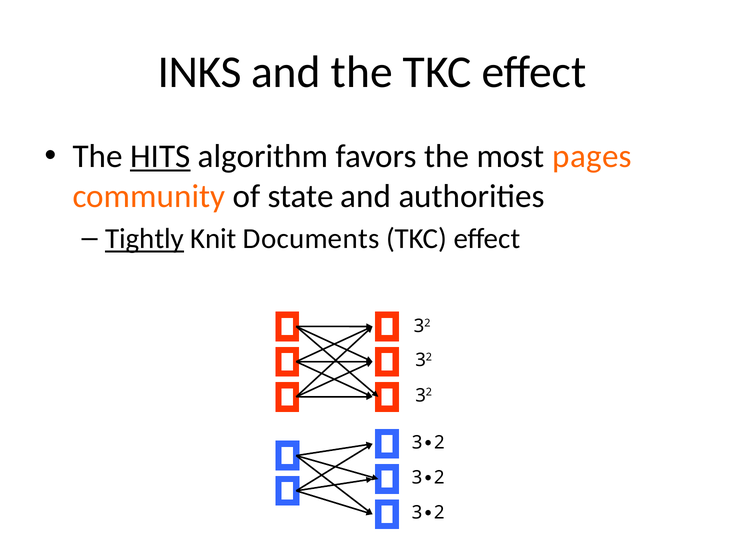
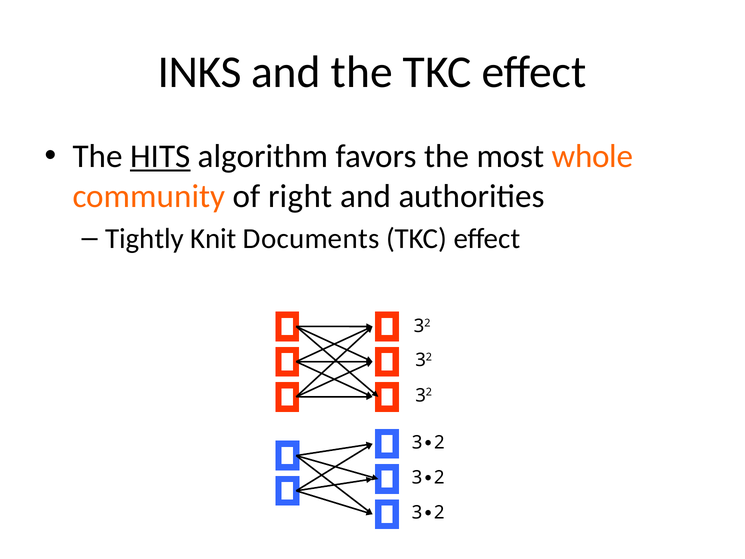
pages: pages -> whole
state: state -> right
Tightly underline: present -> none
